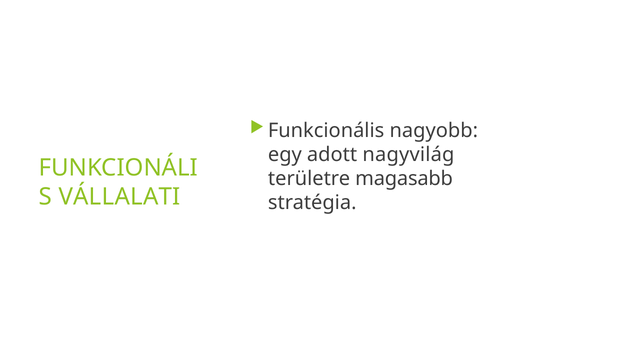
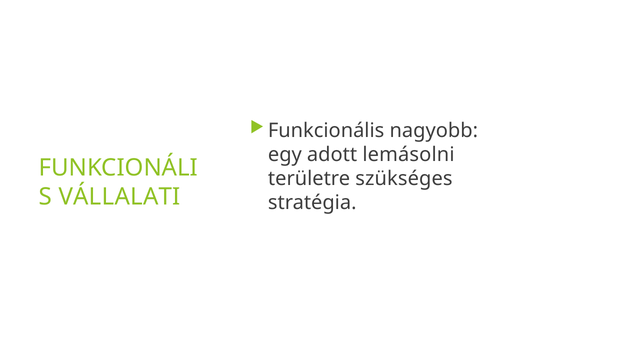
nagyvilág: nagyvilág -> lemásolni
magasabb: magasabb -> szükséges
